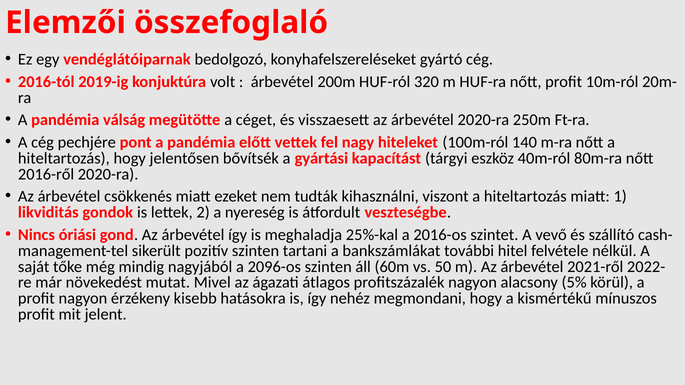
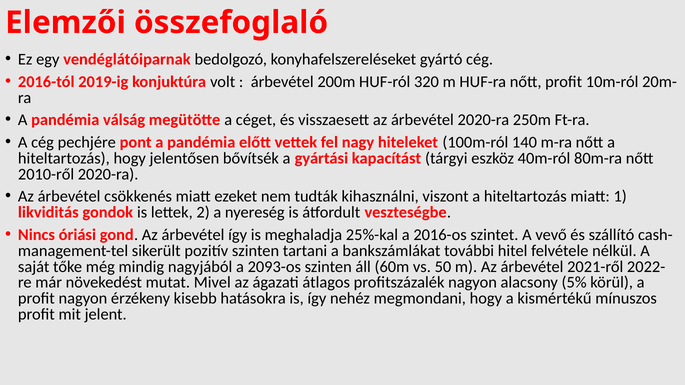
2016-ről: 2016-ről -> 2010-ről
2096-os: 2096-os -> 2093-os
